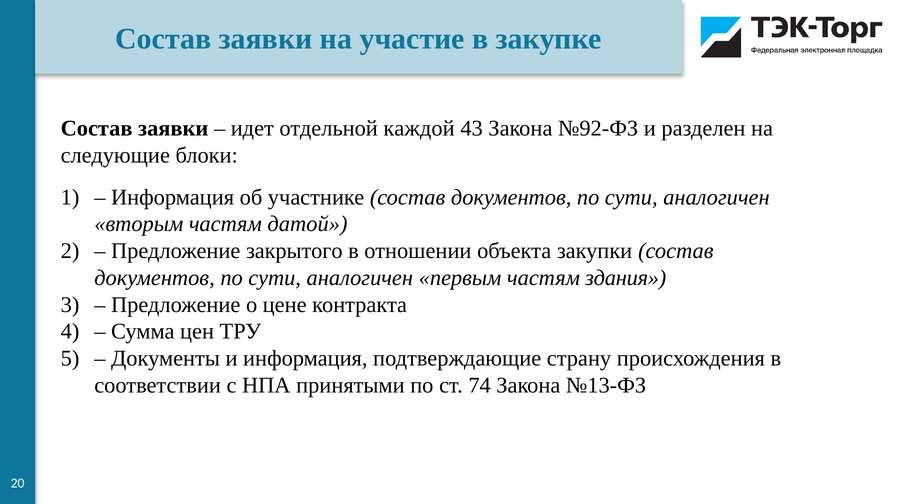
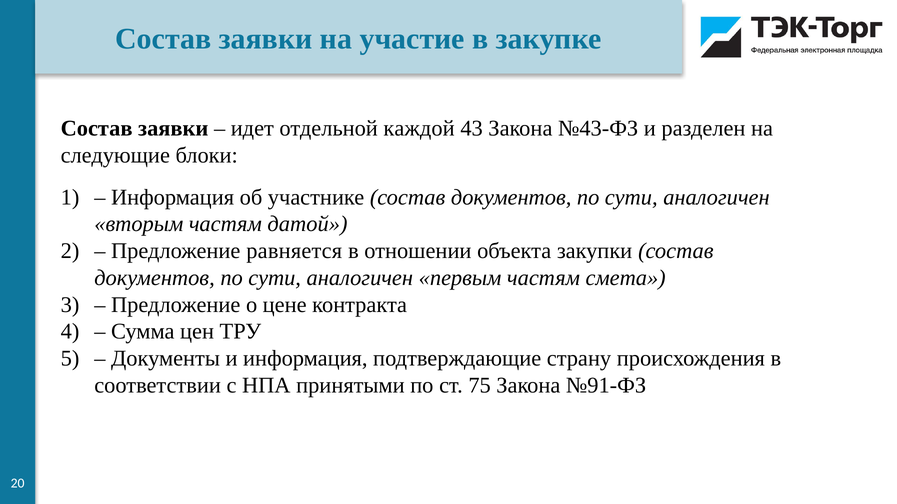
№92-ФЗ: №92-ФЗ -> №43-ФЗ
закрытого: закрытого -> равняется
здания: здания -> смета
74: 74 -> 75
№13-ФЗ: №13-ФЗ -> №91-ФЗ
